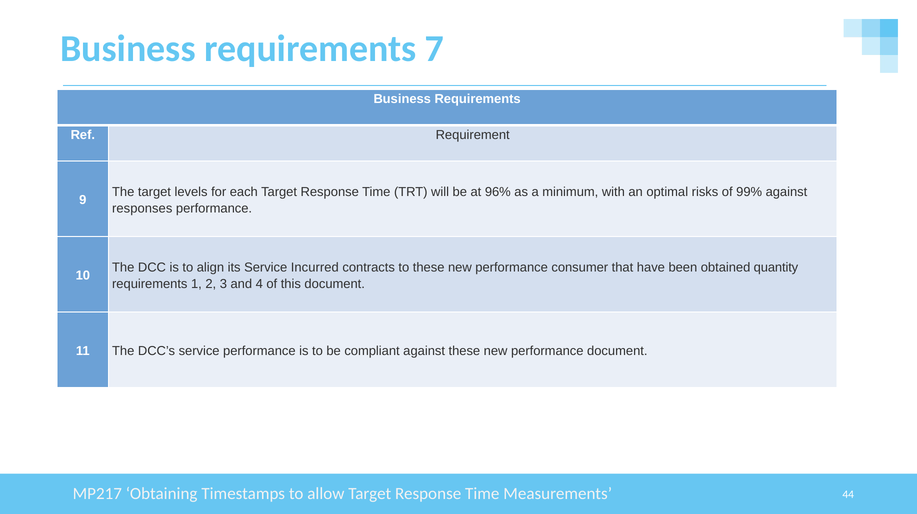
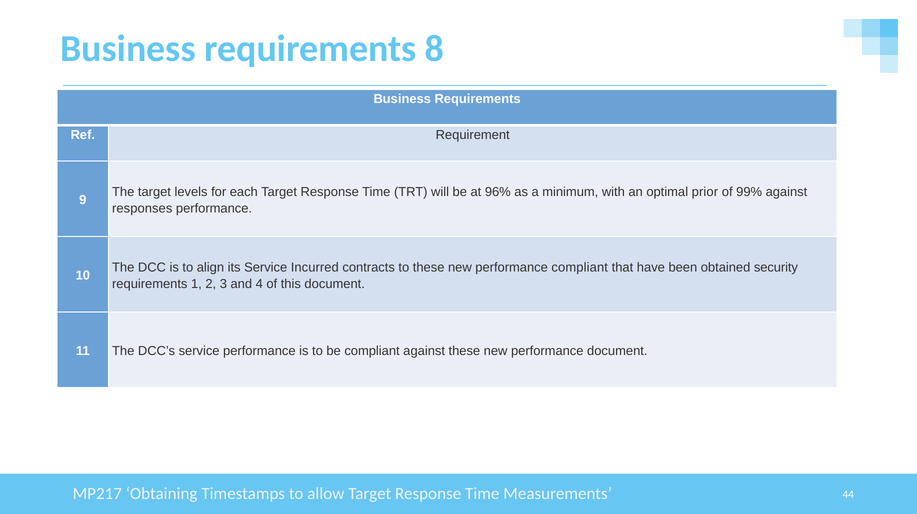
7: 7 -> 8
risks: risks -> prior
performance consumer: consumer -> compliant
quantity: quantity -> security
